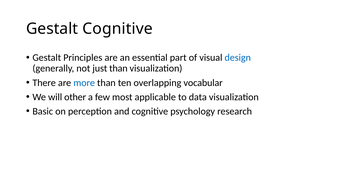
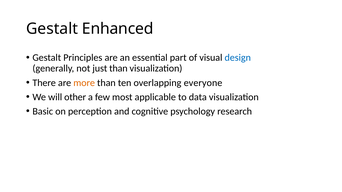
Gestalt Cognitive: Cognitive -> Enhanced
more colour: blue -> orange
vocabular: vocabular -> everyone
